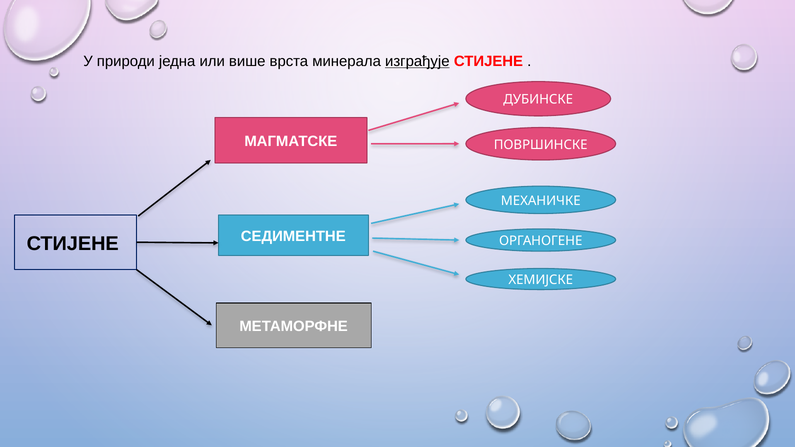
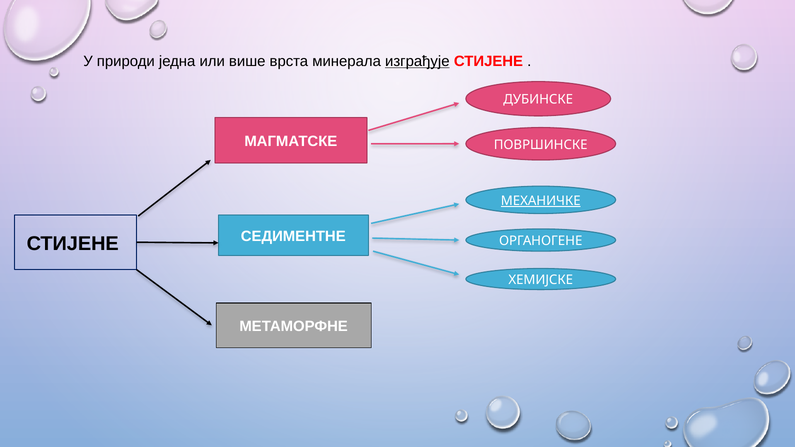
МЕХАНИЧКЕ underline: none -> present
